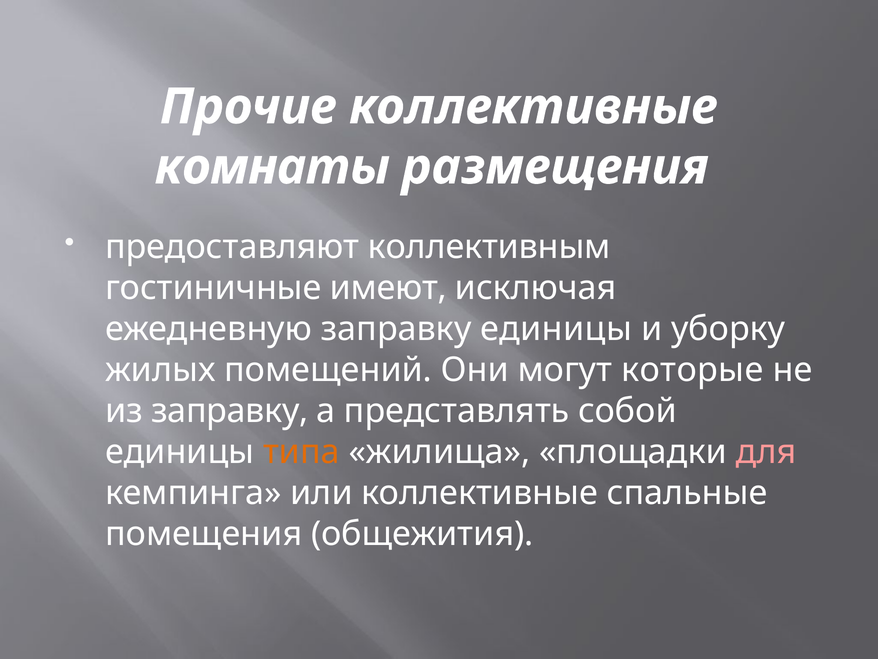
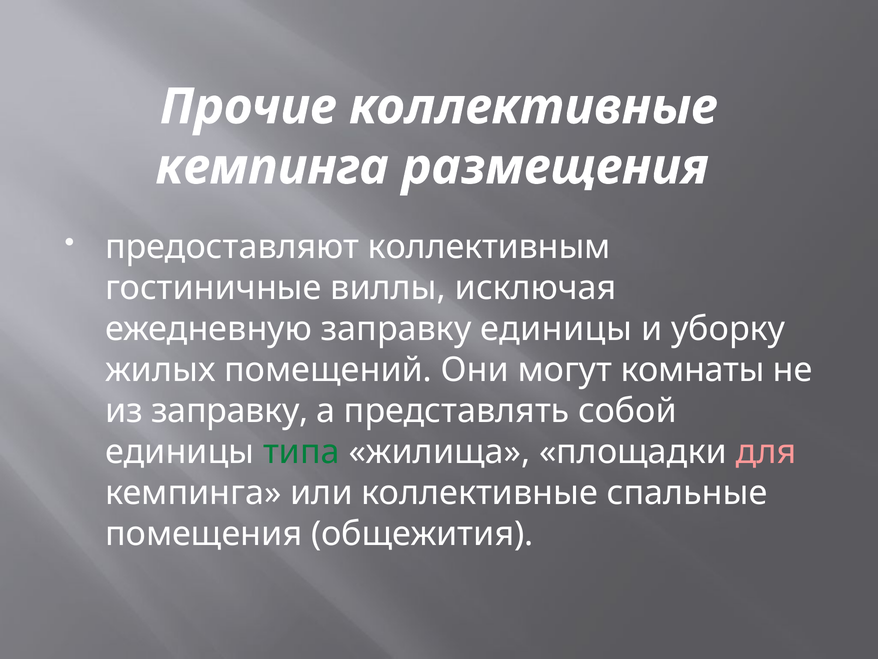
комнаты at (272, 167): комнаты -> кемпинга
имеют: имеют -> виллы
которые: которые -> комнаты
типа colour: orange -> green
